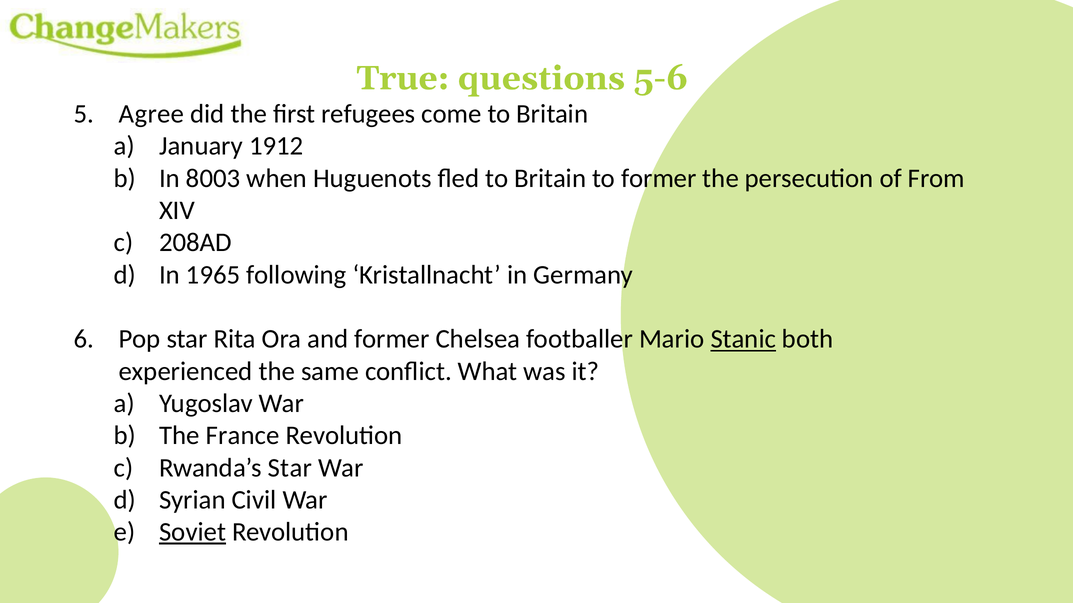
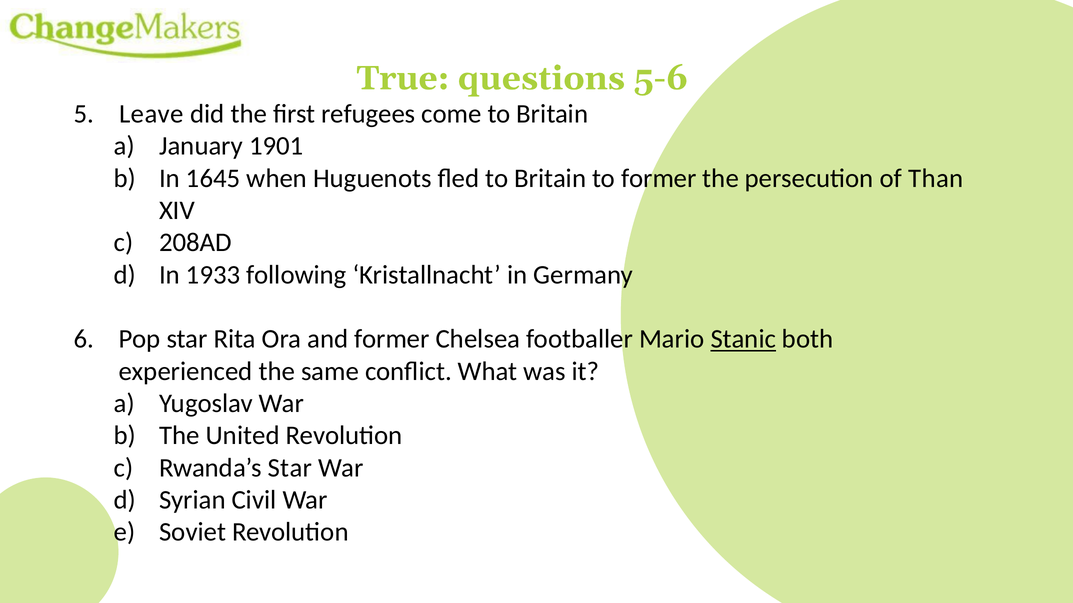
Agree: Agree -> Leave
1912: 1912 -> 1901
8003: 8003 -> 1645
From: From -> Than
1965: 1965 -> 1933
France: France -> United
Soviet underline: present -> none
